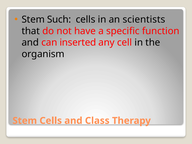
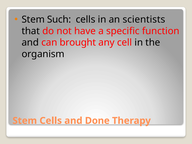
inserted: inserted -> brought
Class: Class -> Done
